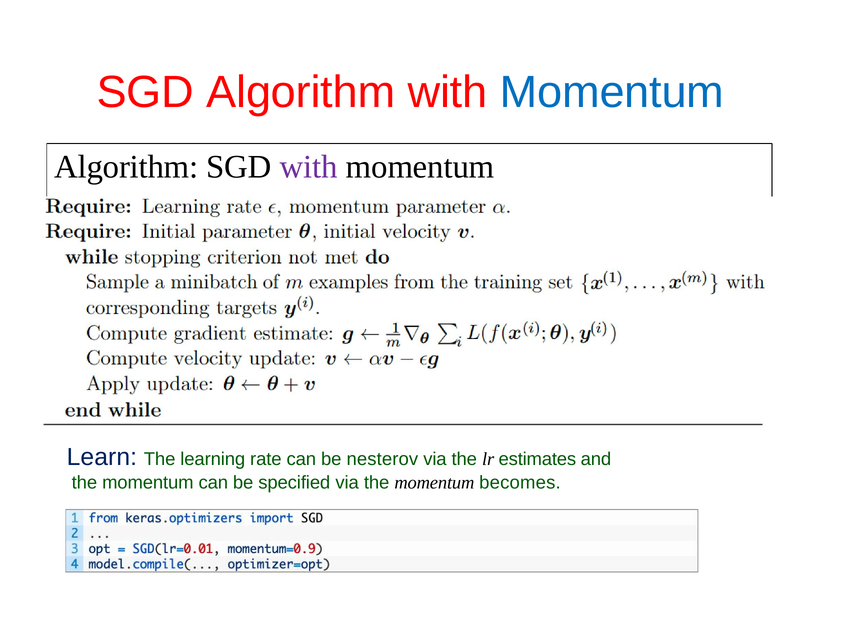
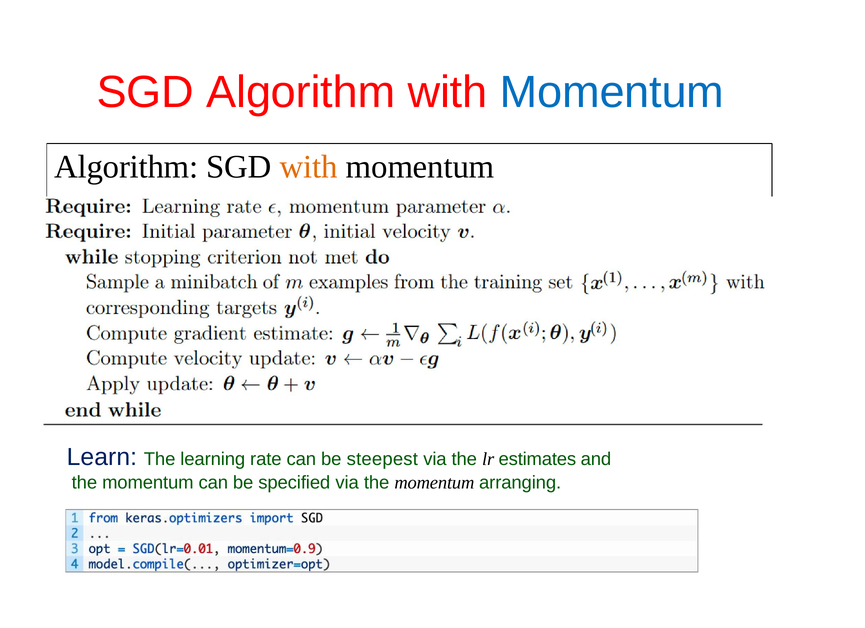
with at (309, 167) colour: purple -> orange
nesterov: nesterov -> steepest
becomes: becomes -> arranging
